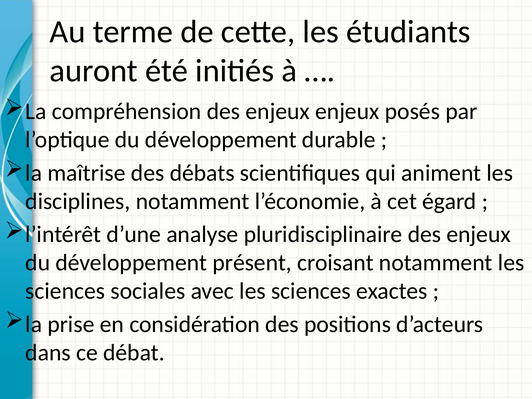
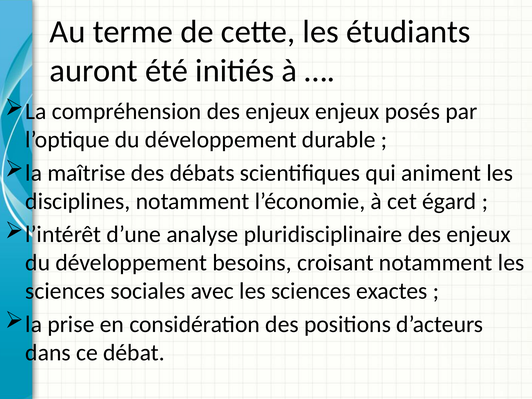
présent: présent -> besoins
